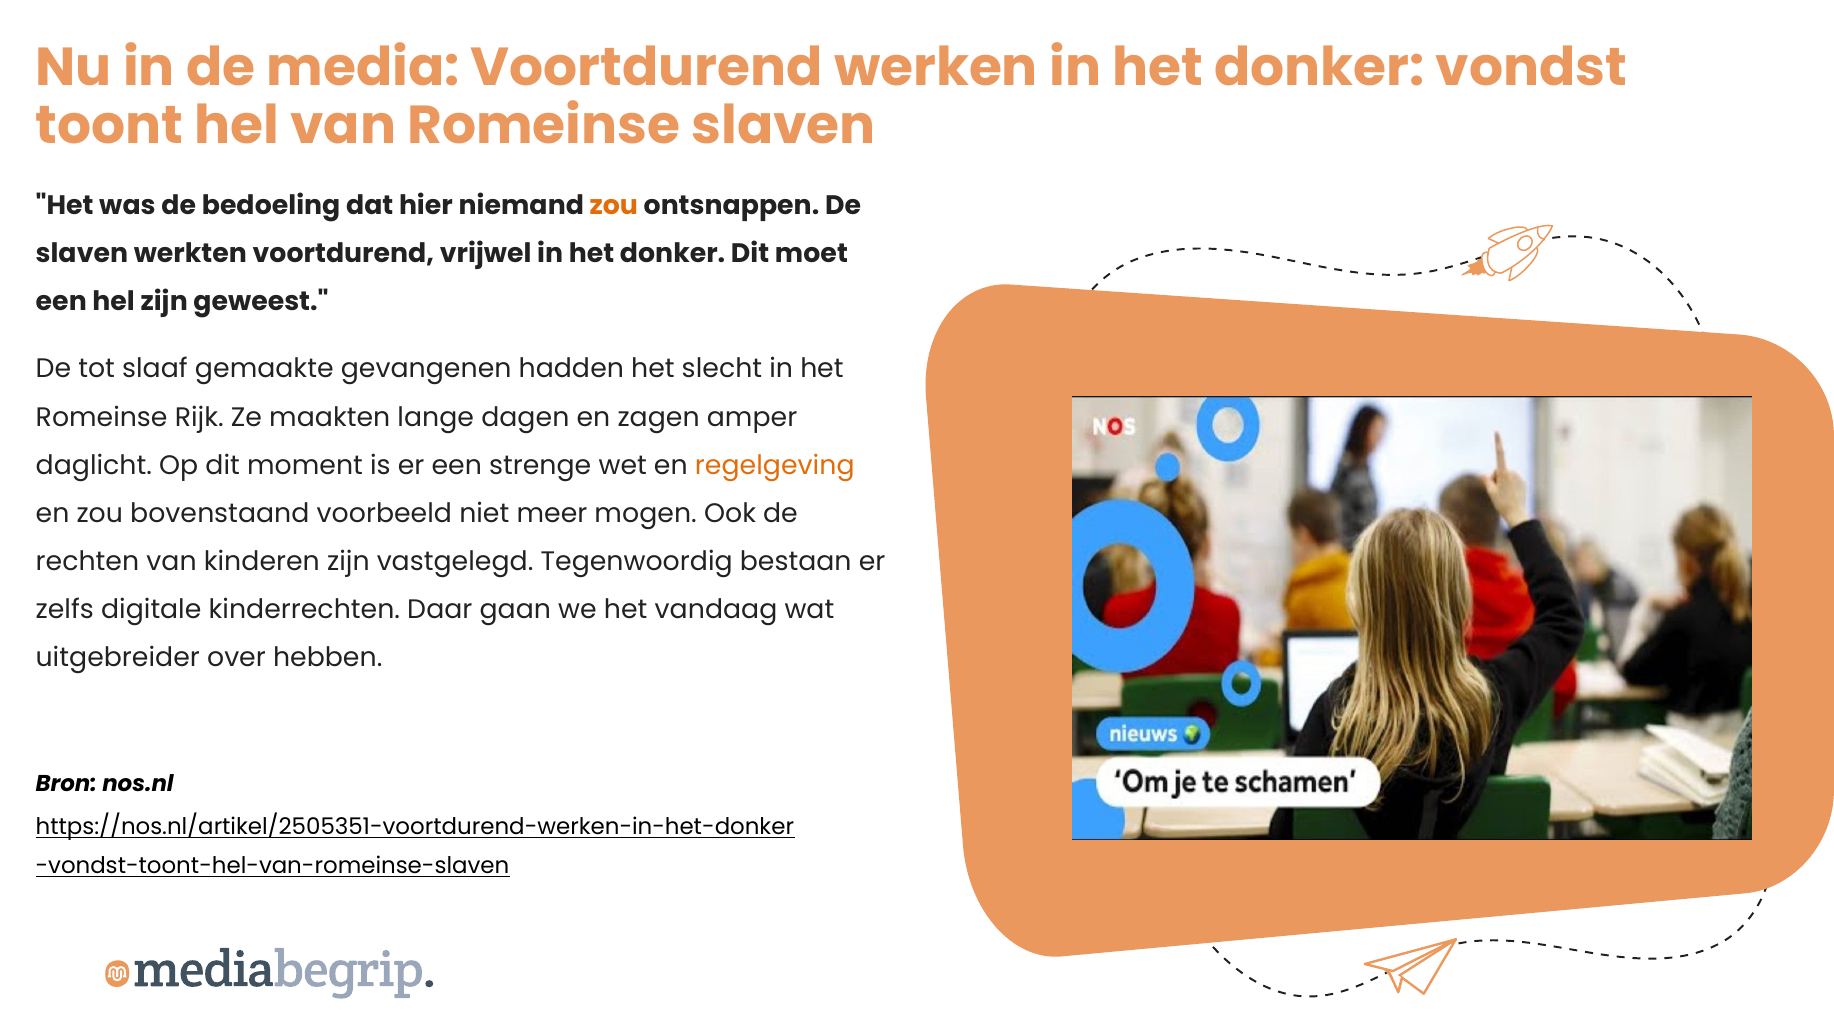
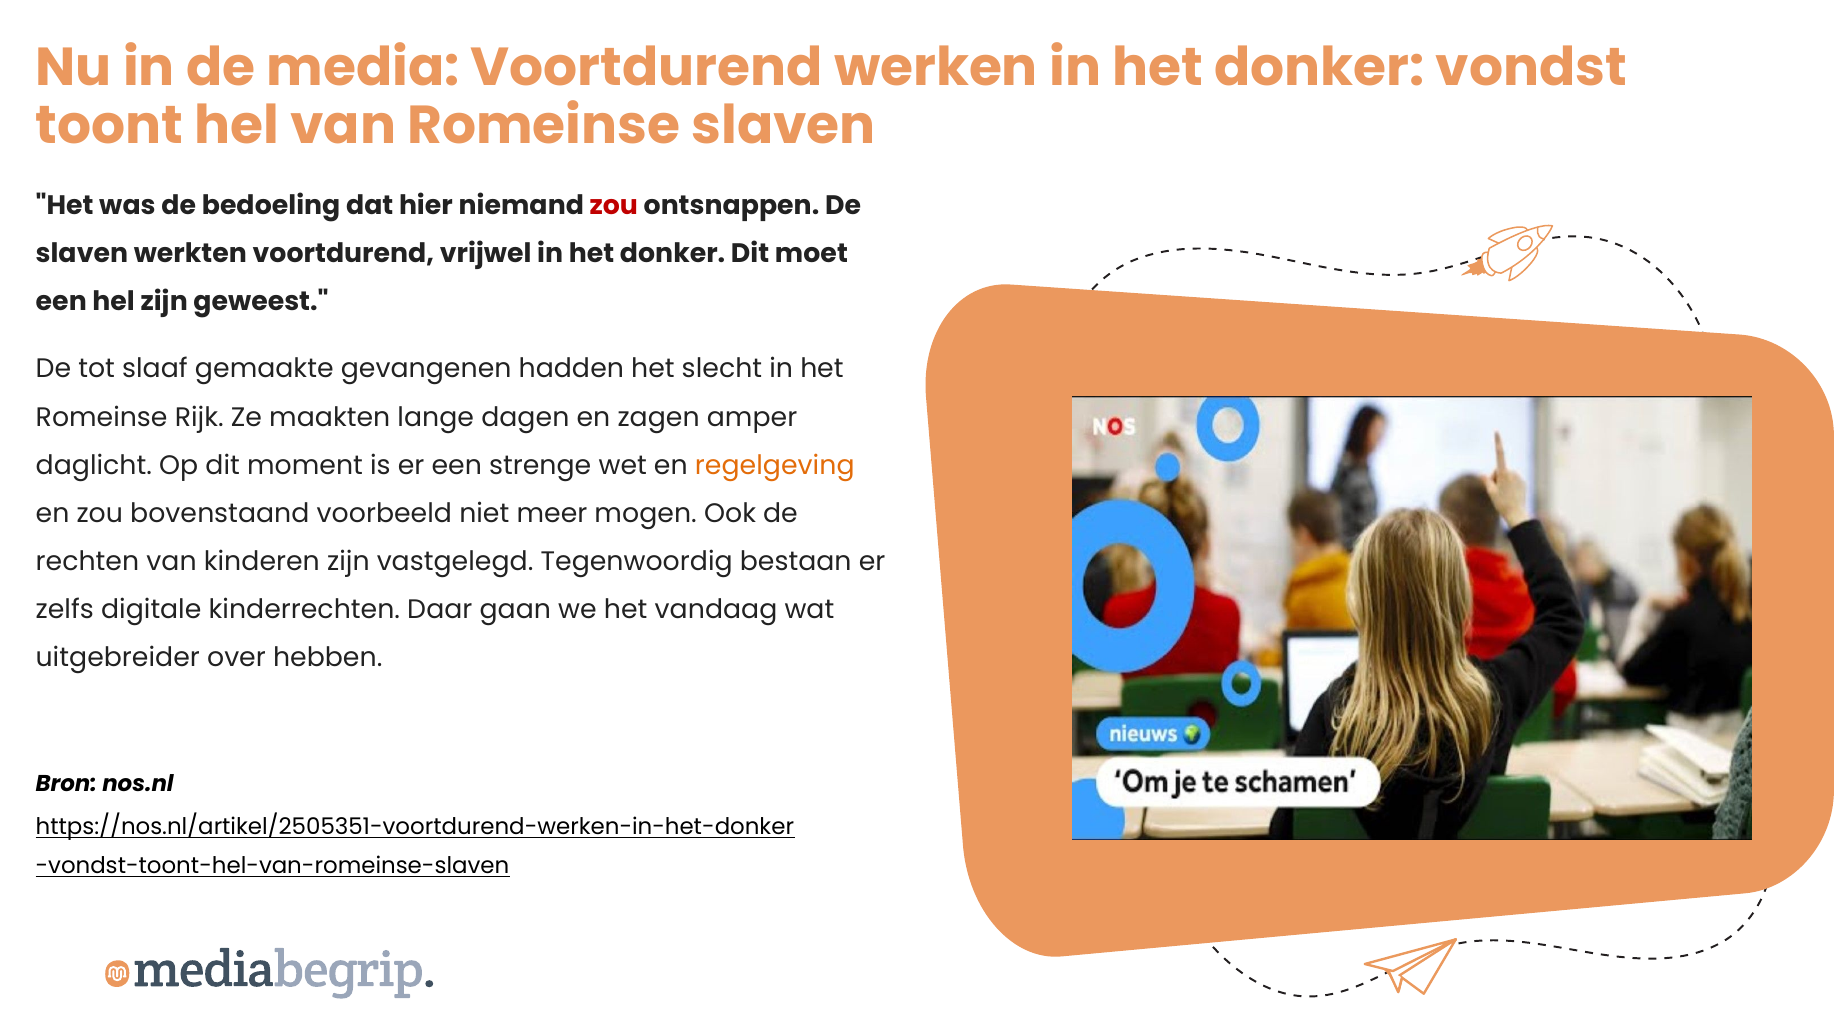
zou at (614, 205) colour: orange -> red
